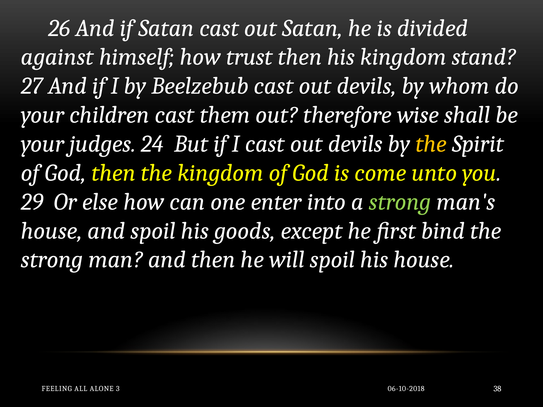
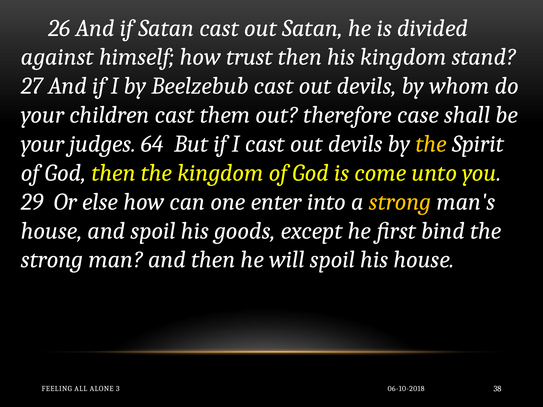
wise: wise -> case
24: 24 -> 64
strong at (400, 202) colour: light green -> yellow
